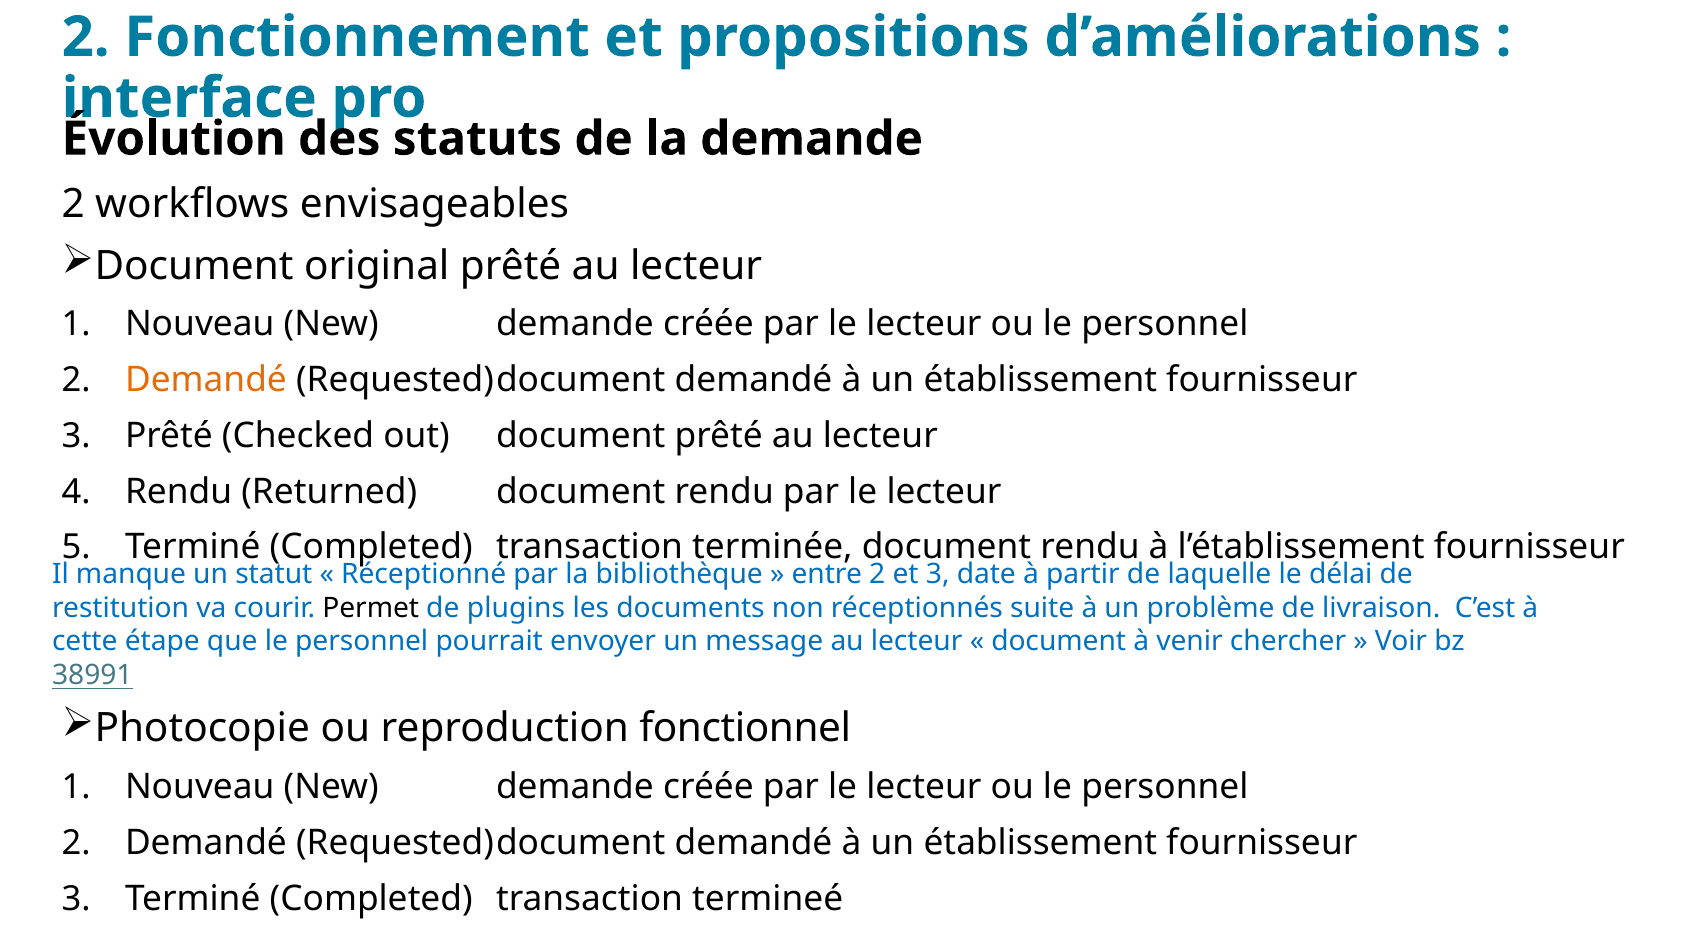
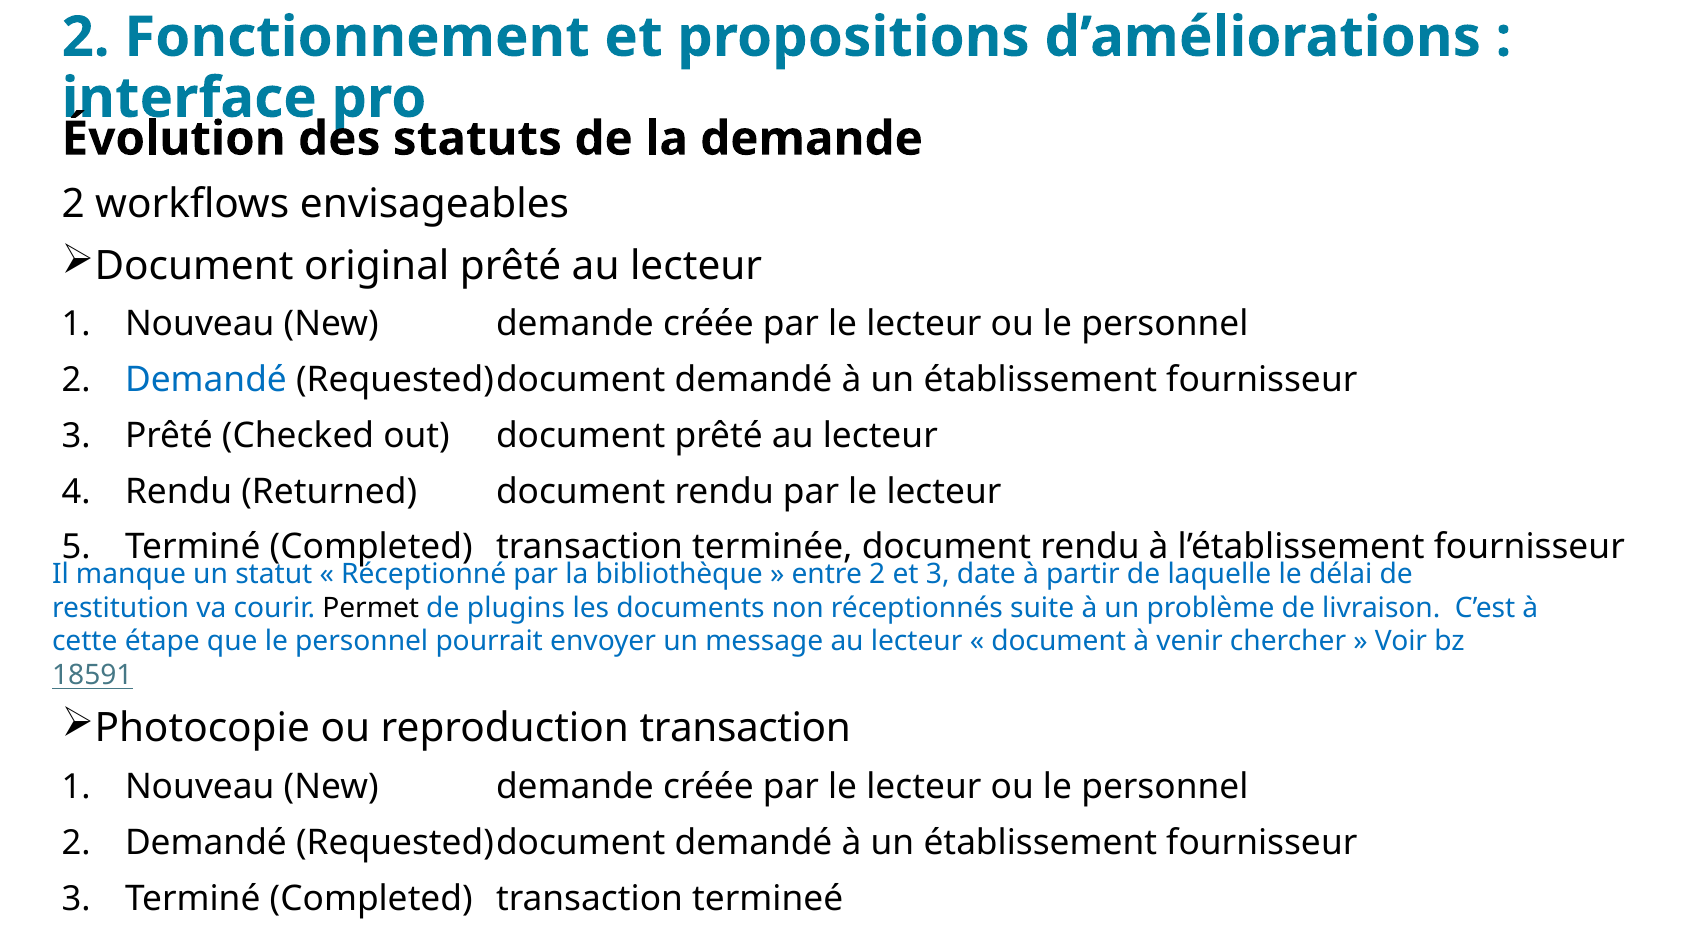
Demandé at (206, 380) colour: orange -> blue
38991: 38991 -> 18591
reproduction fonctionnel: fonctionnel -> transaction
